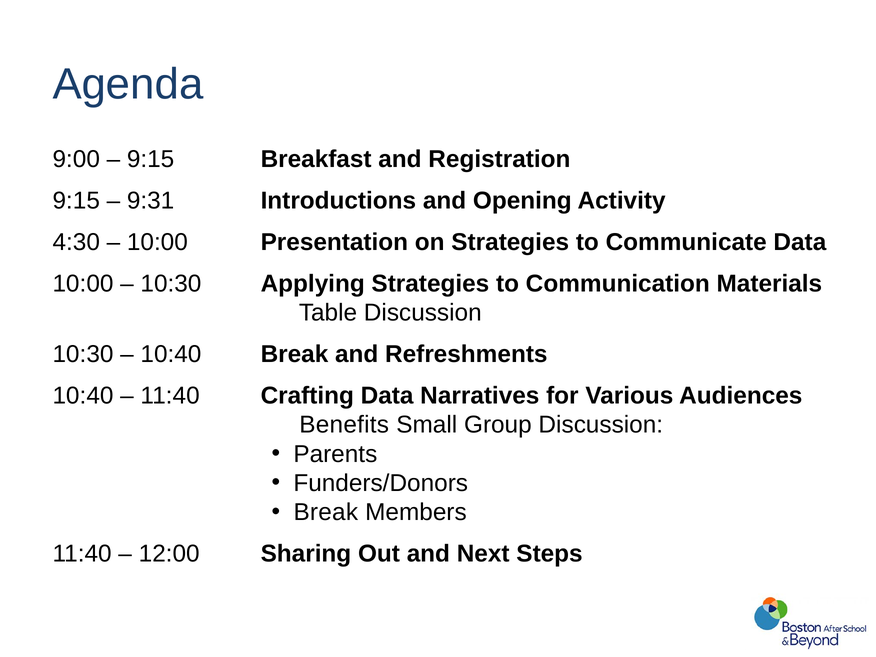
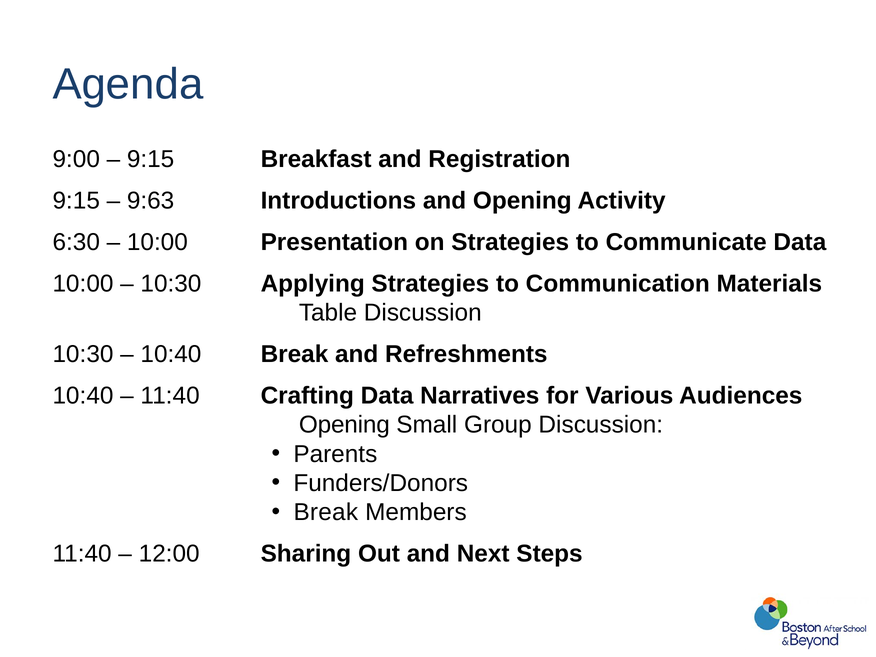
9:31: 9:31 -> 9:63
4:30: 4:30 -> 6:30
Benefits at (344, 425): Benefits -> Opening
